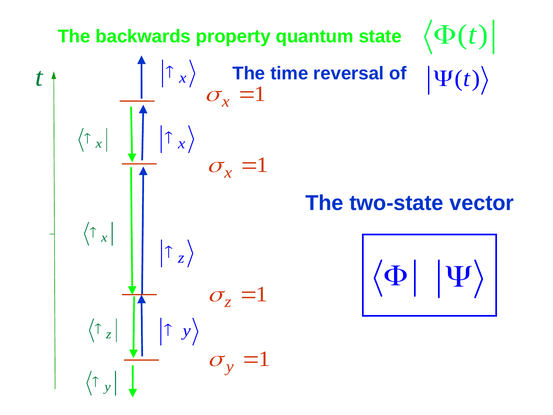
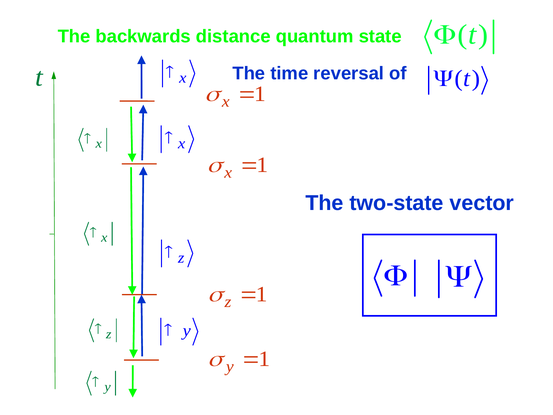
property: property -> distance
